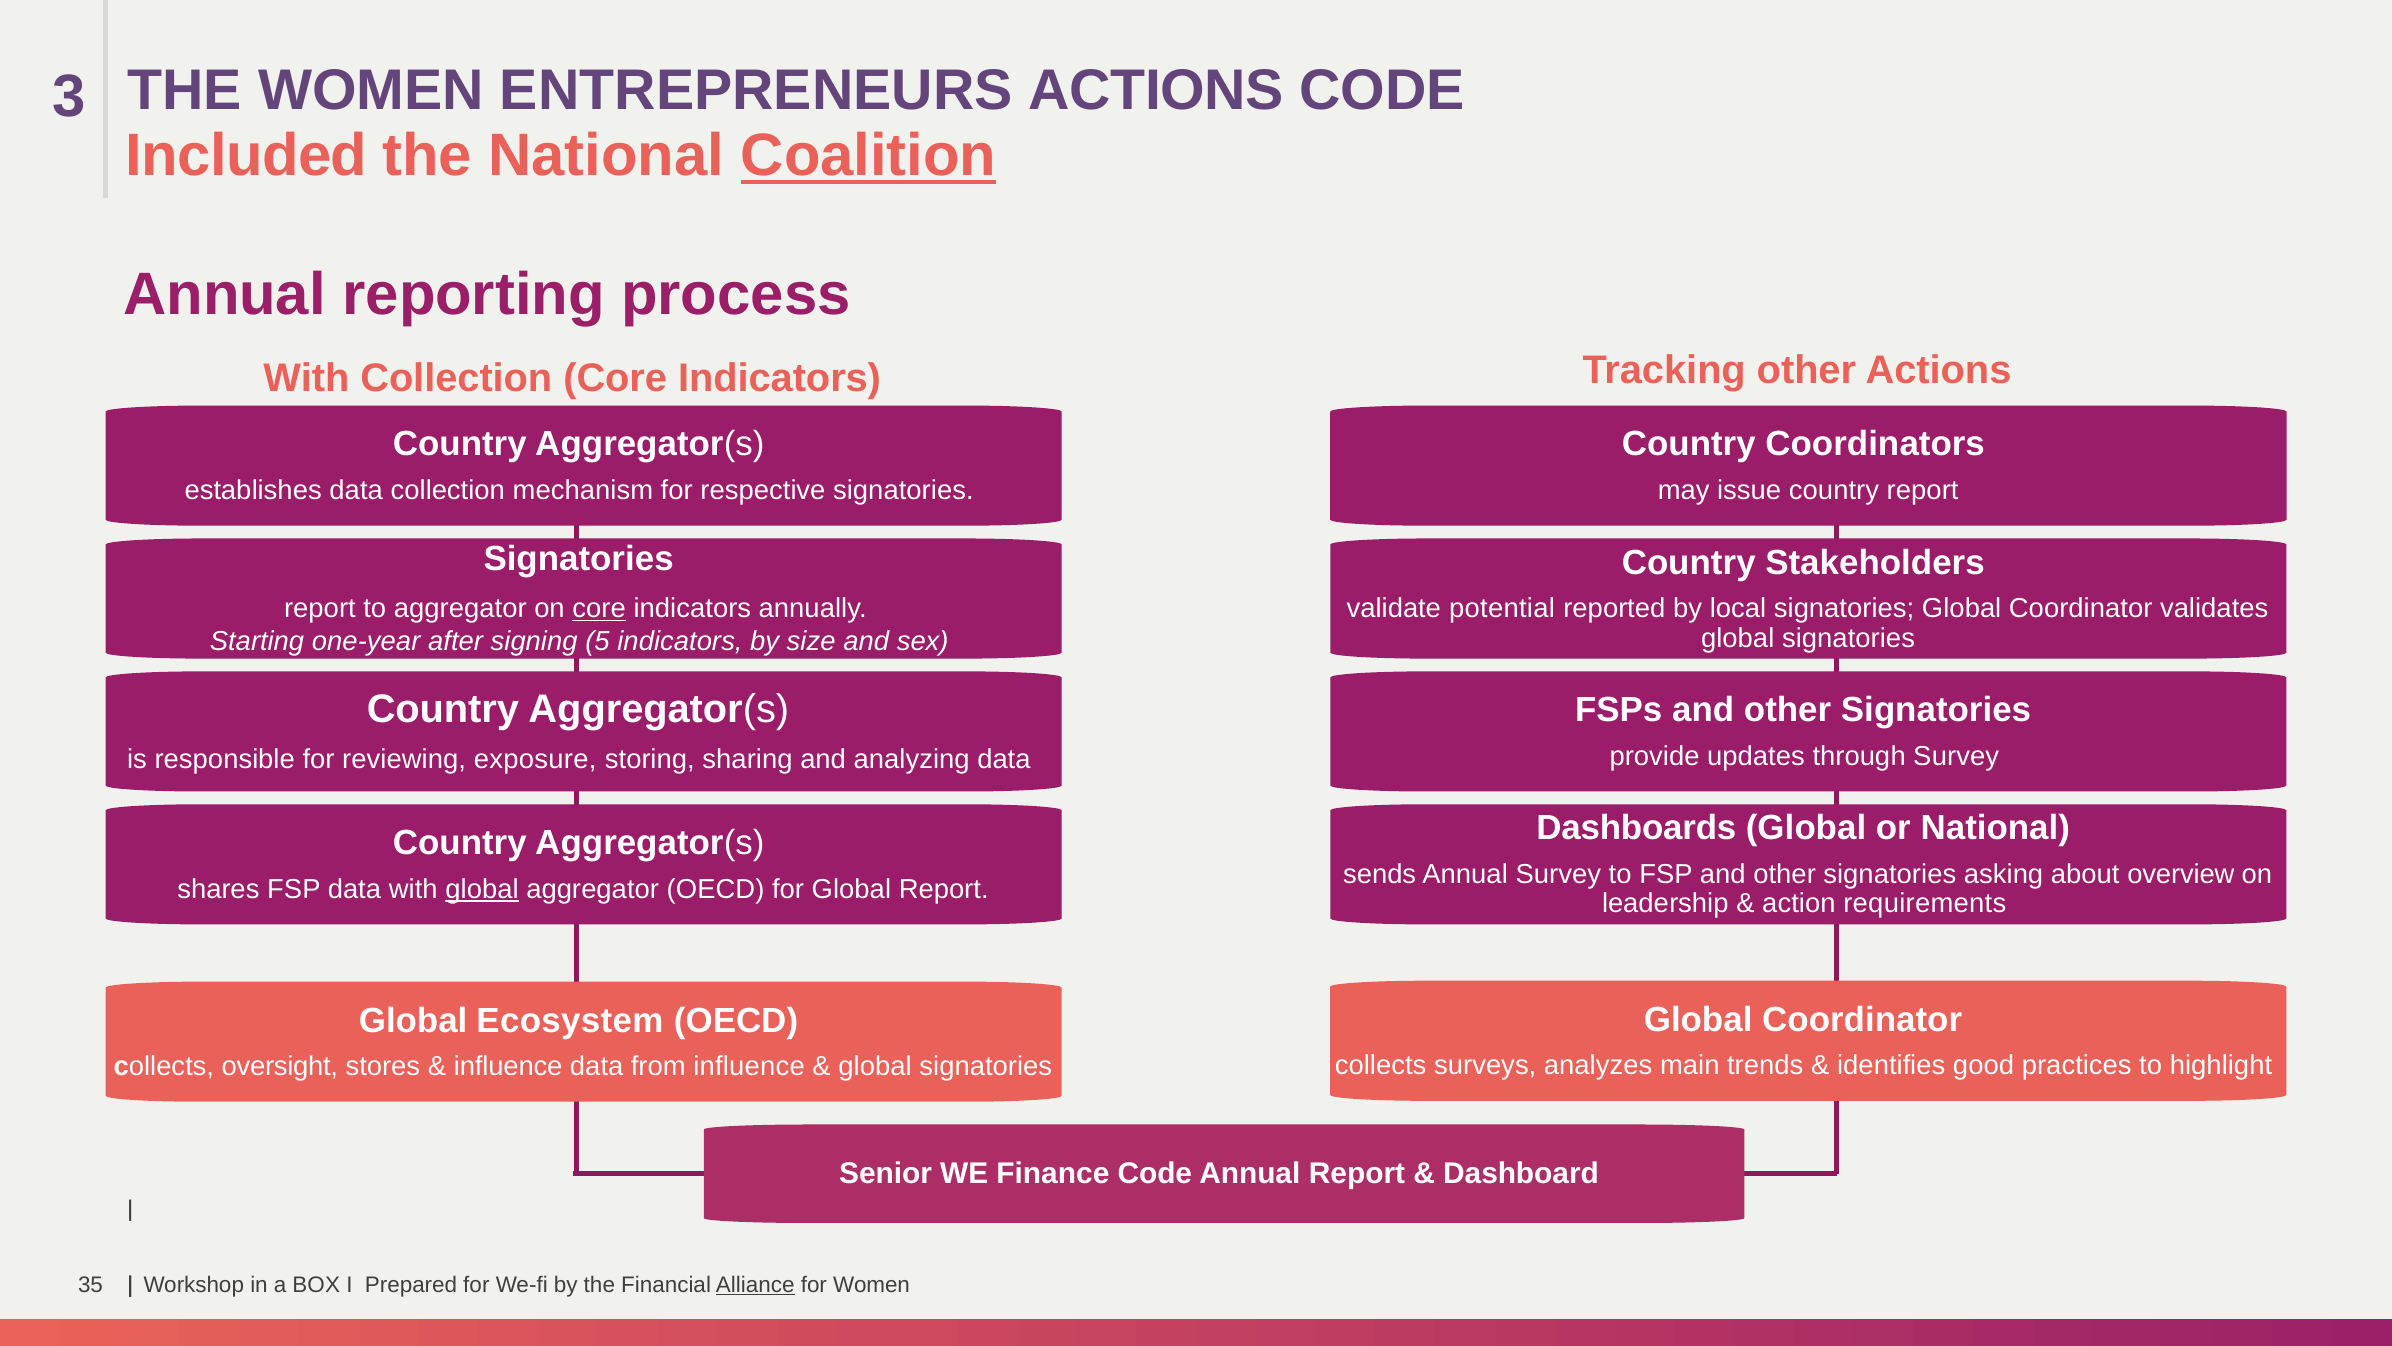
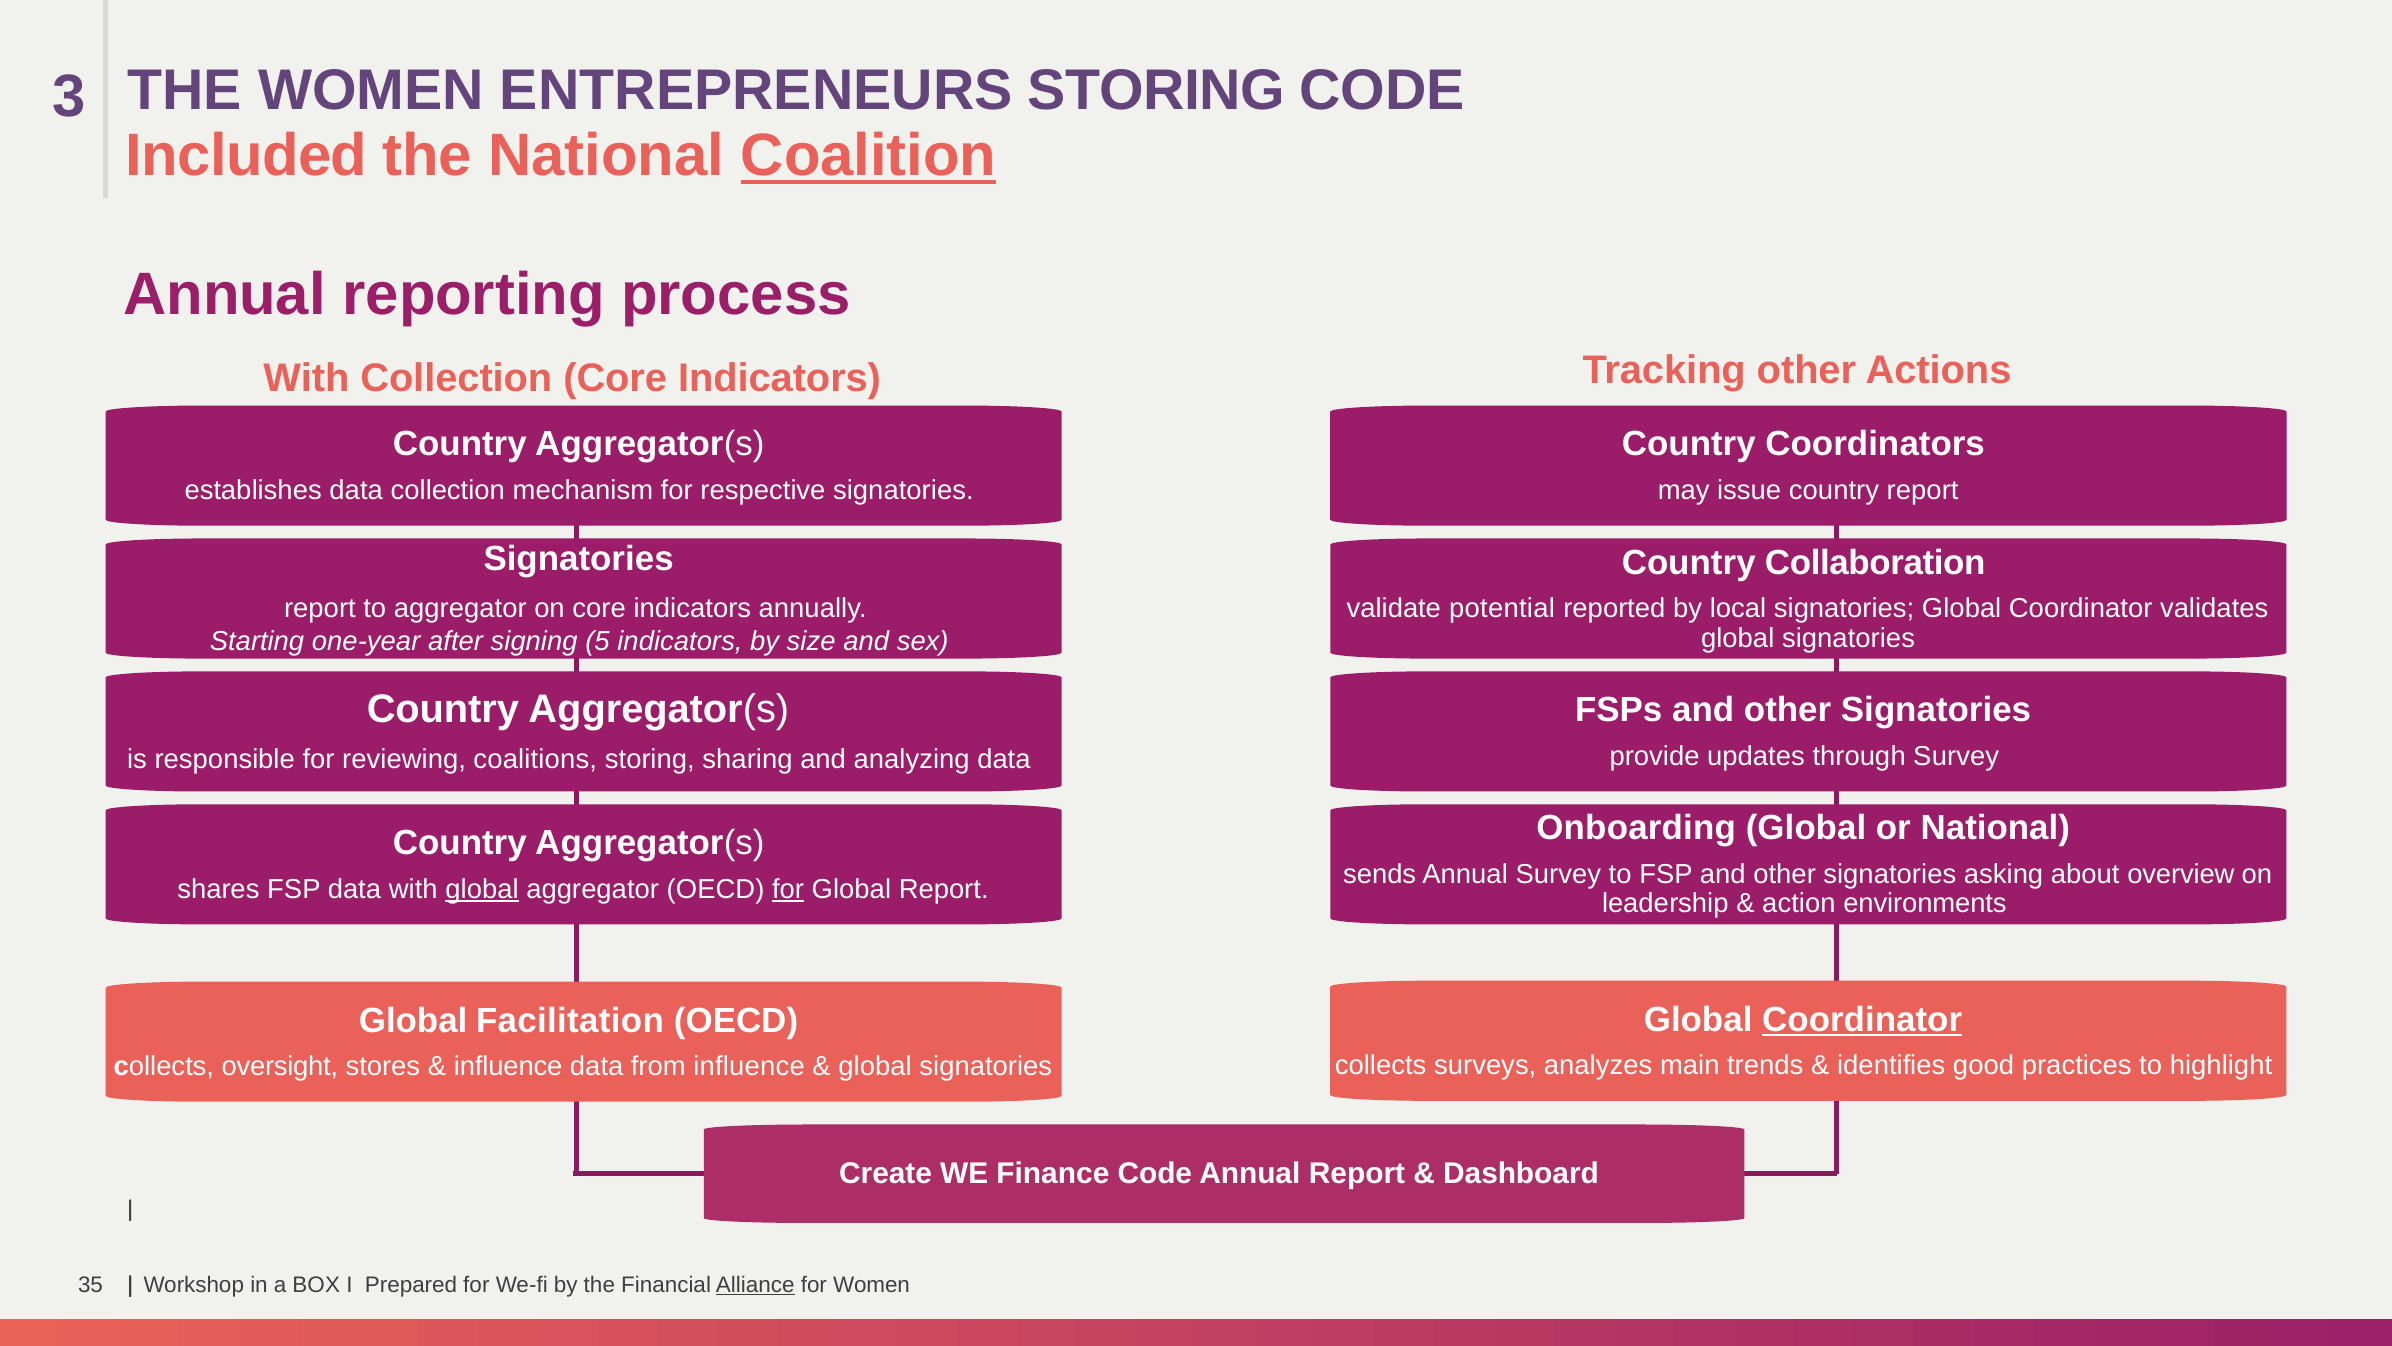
ENTREPRENEURS ACTIONS: ACTIONS -> STORING
Stakeholders: Stakeholders -> Collaboration
core at (599, 609) underline: present -> none
exposure: exposure -> coalitions
Dashboards: Dashboards -> Onboarding
for at (788, 889) underline: none -> present
requirements: requirements -> environments
Coordinator at (1862, 1019) underline: none -> present
Ecosystem: Ecosystem -> Facilitation
Senior: Senior -> Create
